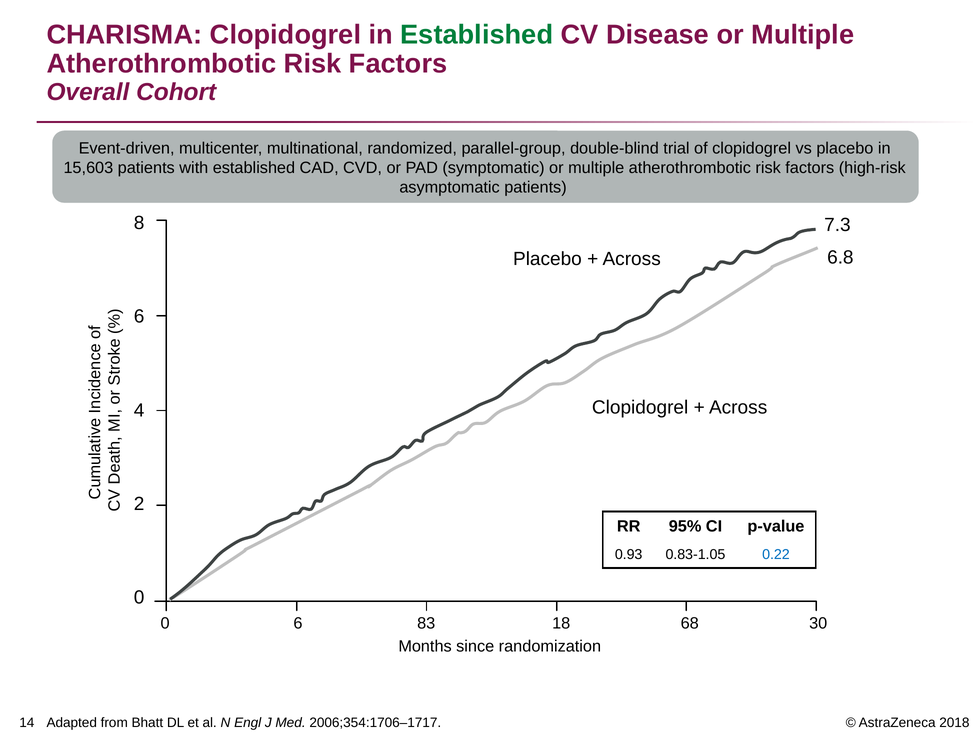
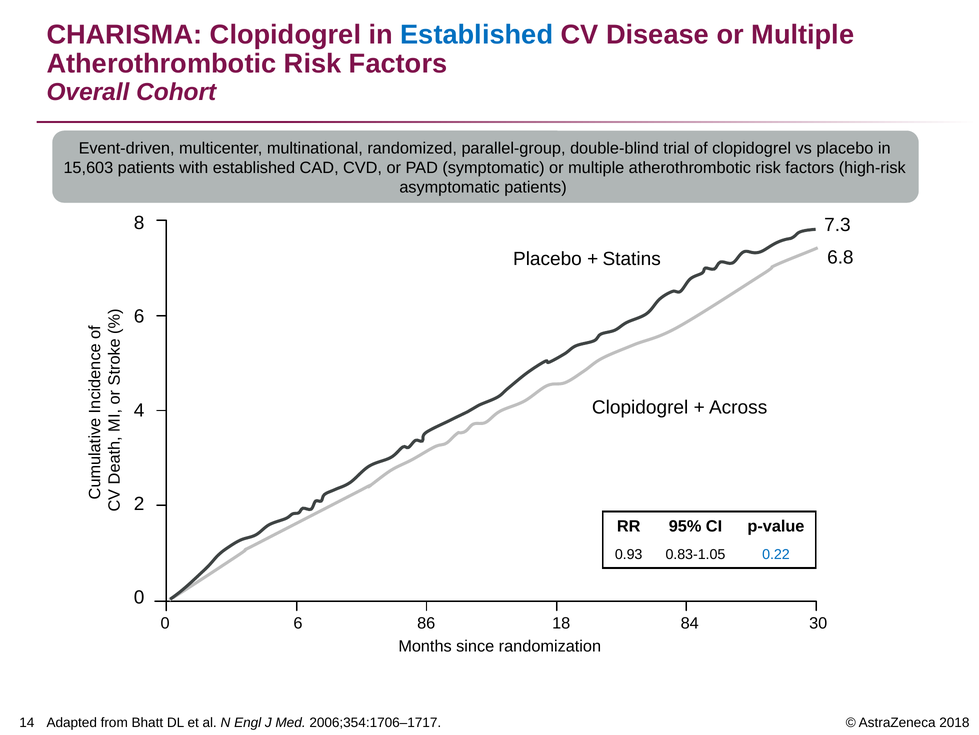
Established at (477, 35) colour: green -> blue
Across at (632, 259): Across -> Statins
83: 83 -> 86
68: 68 -> 84
